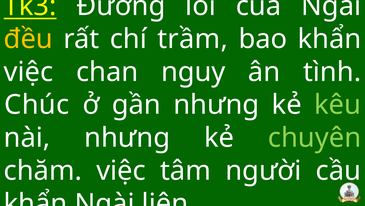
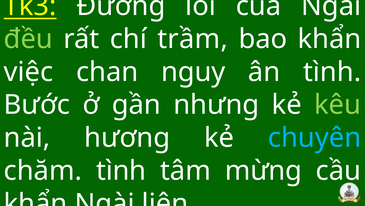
đều colour: yellow -> light green
Chúc: Chúc -> Bước
nài nhưng: nhưng -> hương
chuyên colour: light green -> light blue
chăm việc: việc -> tình
người: người -> mừng
